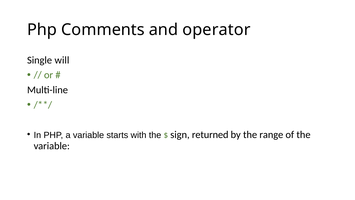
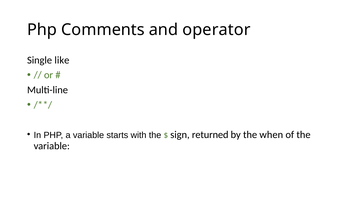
will: will -> like
range: range -> when
